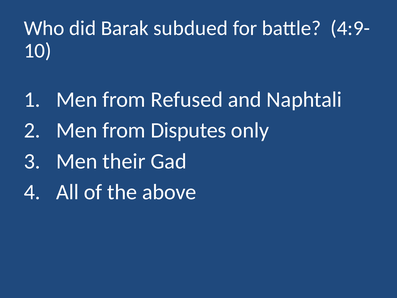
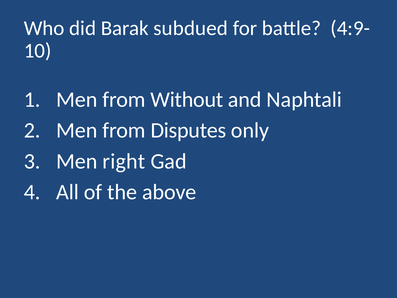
Refused: Refused -> Without
their: their -> right
